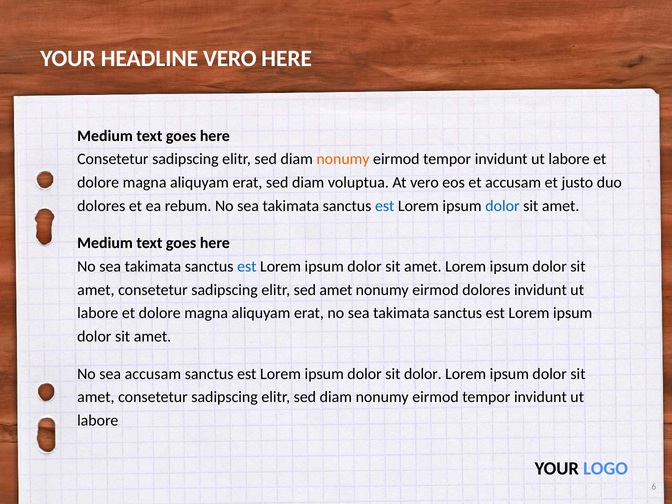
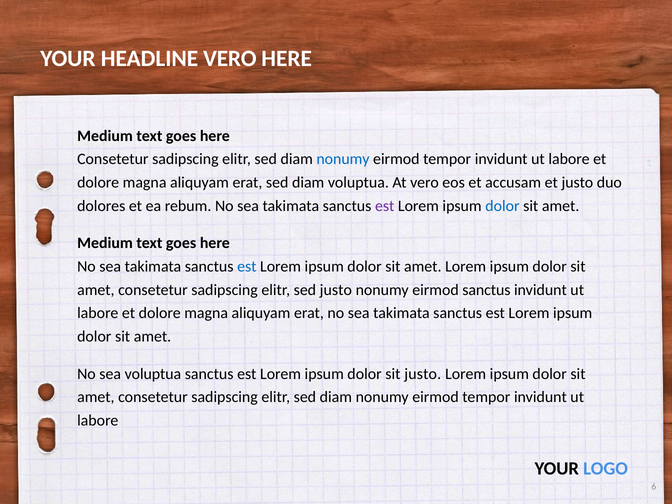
nonumy at (343, 159) colour: orange -> blue
est at (385, 206) colour: blue -> purple
sed amet: amet -> justo
eirmod dolores: dolores -> sanctus
sea accusam: accusam -> voluptua
sit dolor: dolor -> justo
